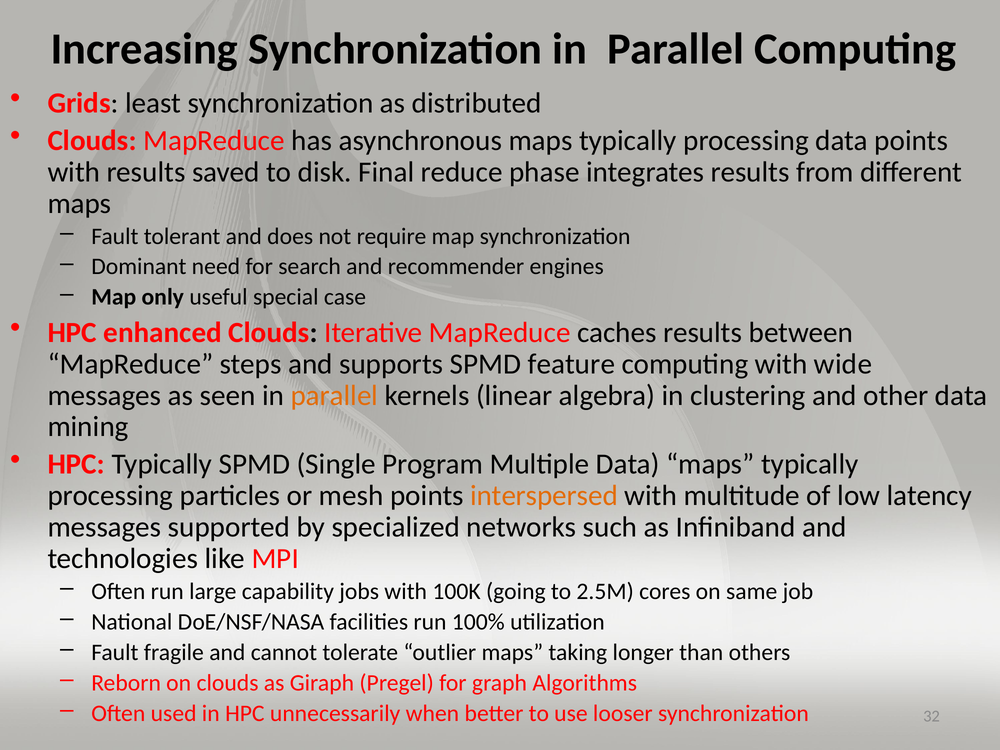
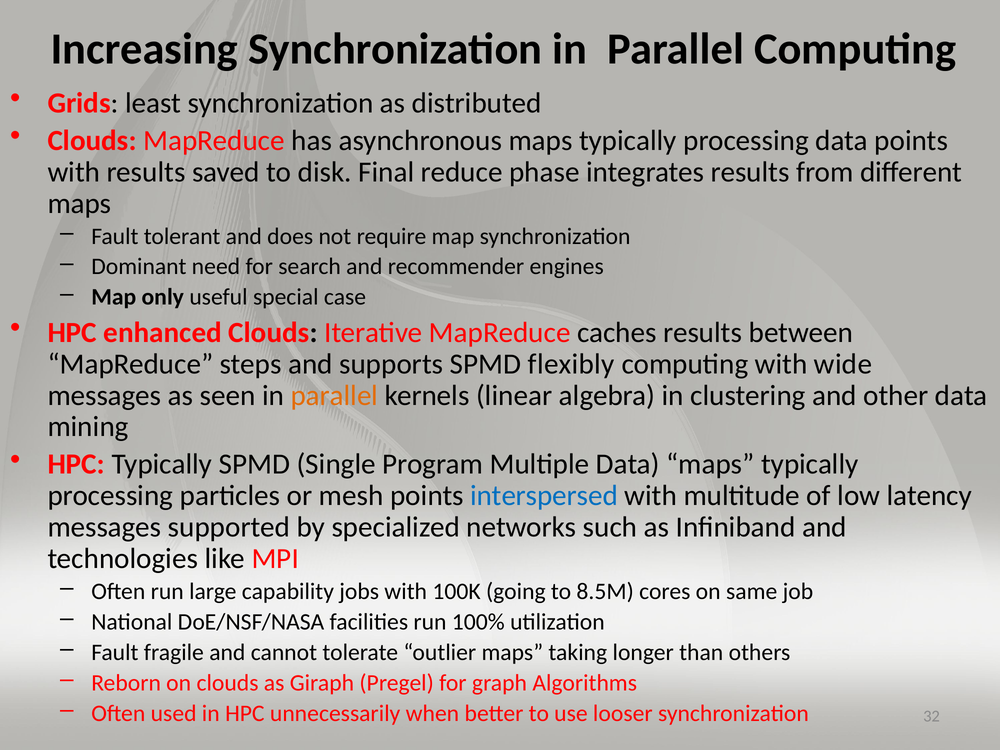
feature: feature -> flexibly
interspersed colour: orange -> blue
2.5M: 2.5M -> 8.5M
